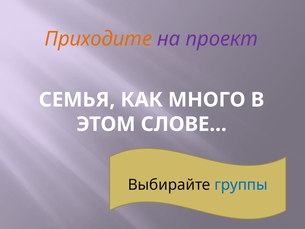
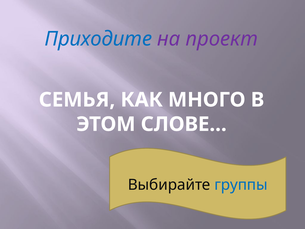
Приходите colour: orange -> blue
